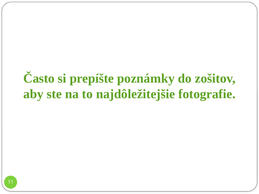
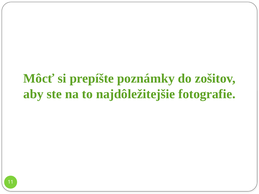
Často: Často -> Môcť
